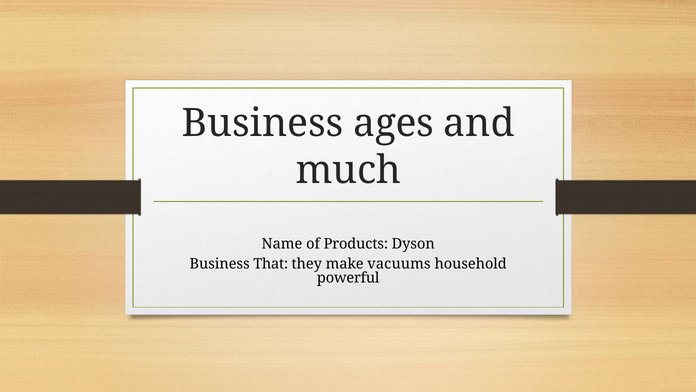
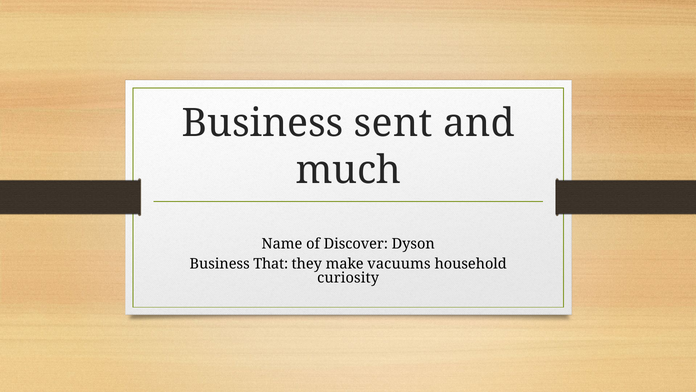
ages: ages -> sent
Products: Products -> Discover
powerful: powerful -> curiosity
